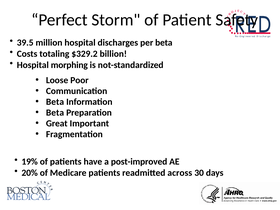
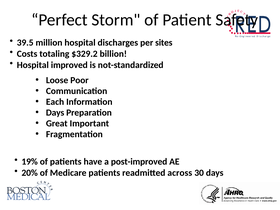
per beta: beta -> sites
morphing: morphing -> improved
Beta at (55, 102): Beta -> Each
Beta at (55, 113): Beta -> Days
